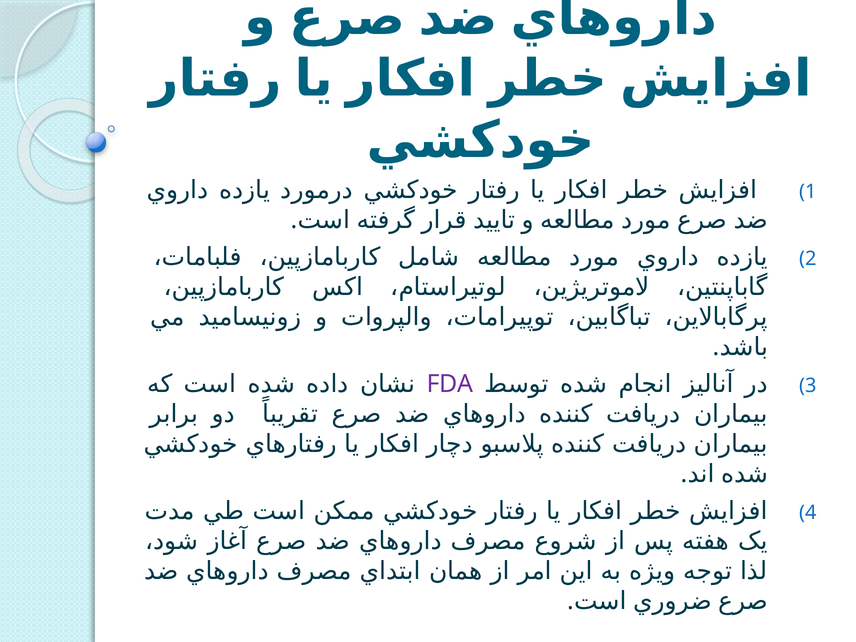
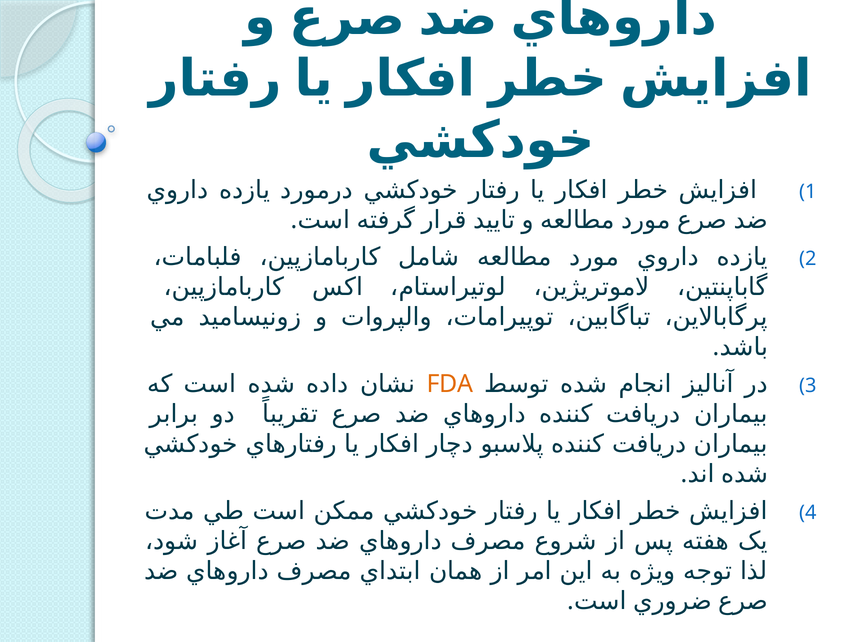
FDA colour: purple -> orange
